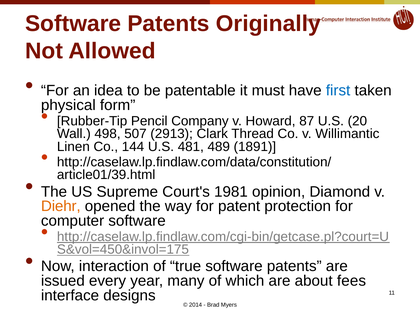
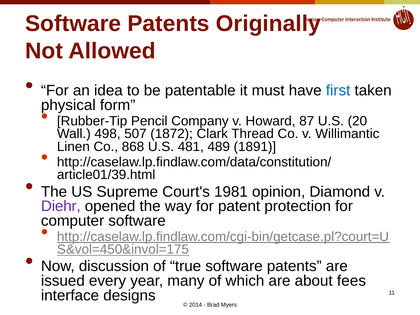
2913: 2913 -> 1872
144: 144 -> 868
Diehr colour: orange -> purple
interaction: interaction -> discussion
